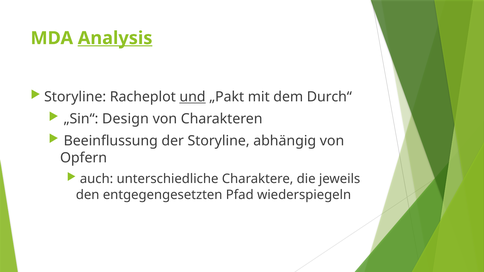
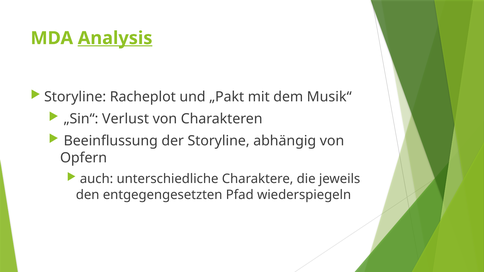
und underline: present -> none
Durch“: Durch“ -> Musik“
Design: Design -> Verlust
